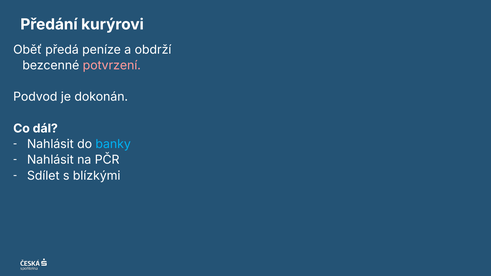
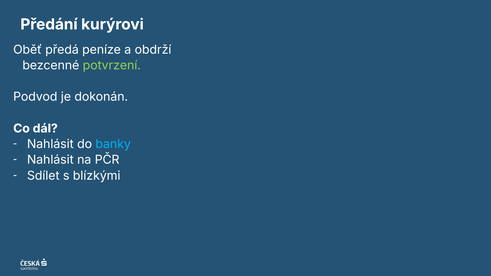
potvrzení colour: pink -> light green
